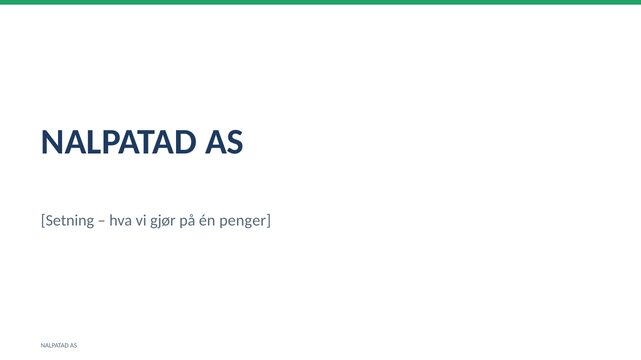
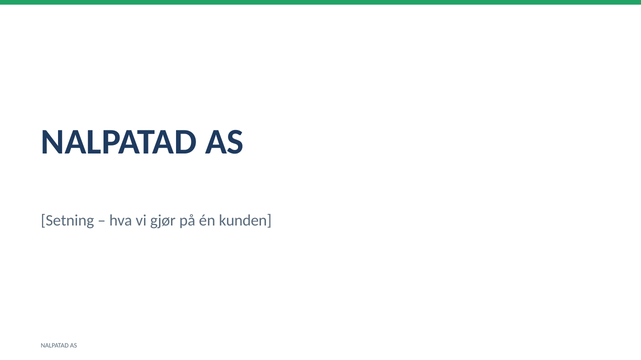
penger: penger -> kunden
